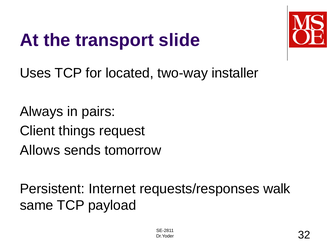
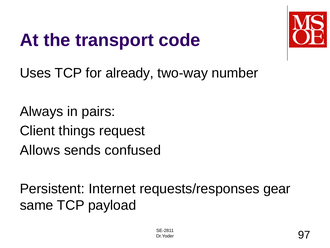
slide: slide -> code
located: located -> already
installer: installer -> number
tomorrow: tomorrow -> confused
walk: walk -> gear
32: 32 -> 97
